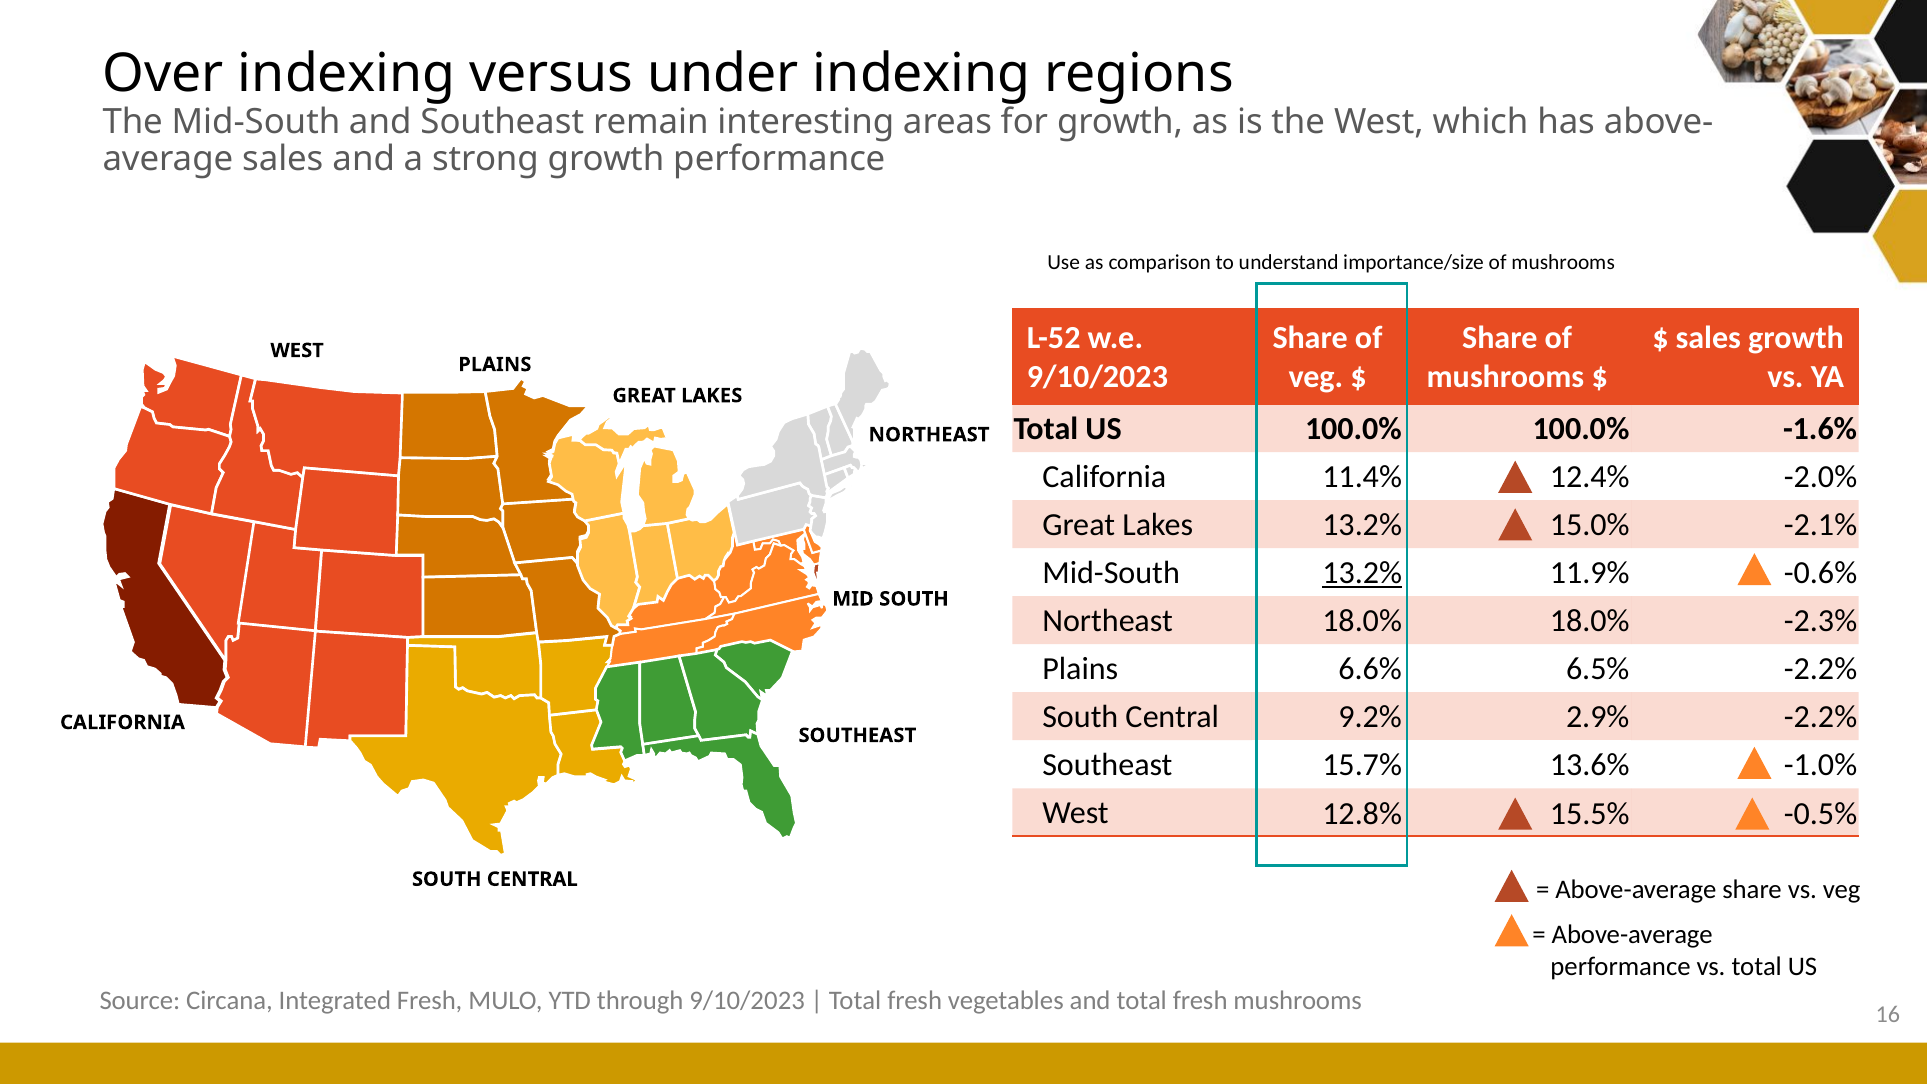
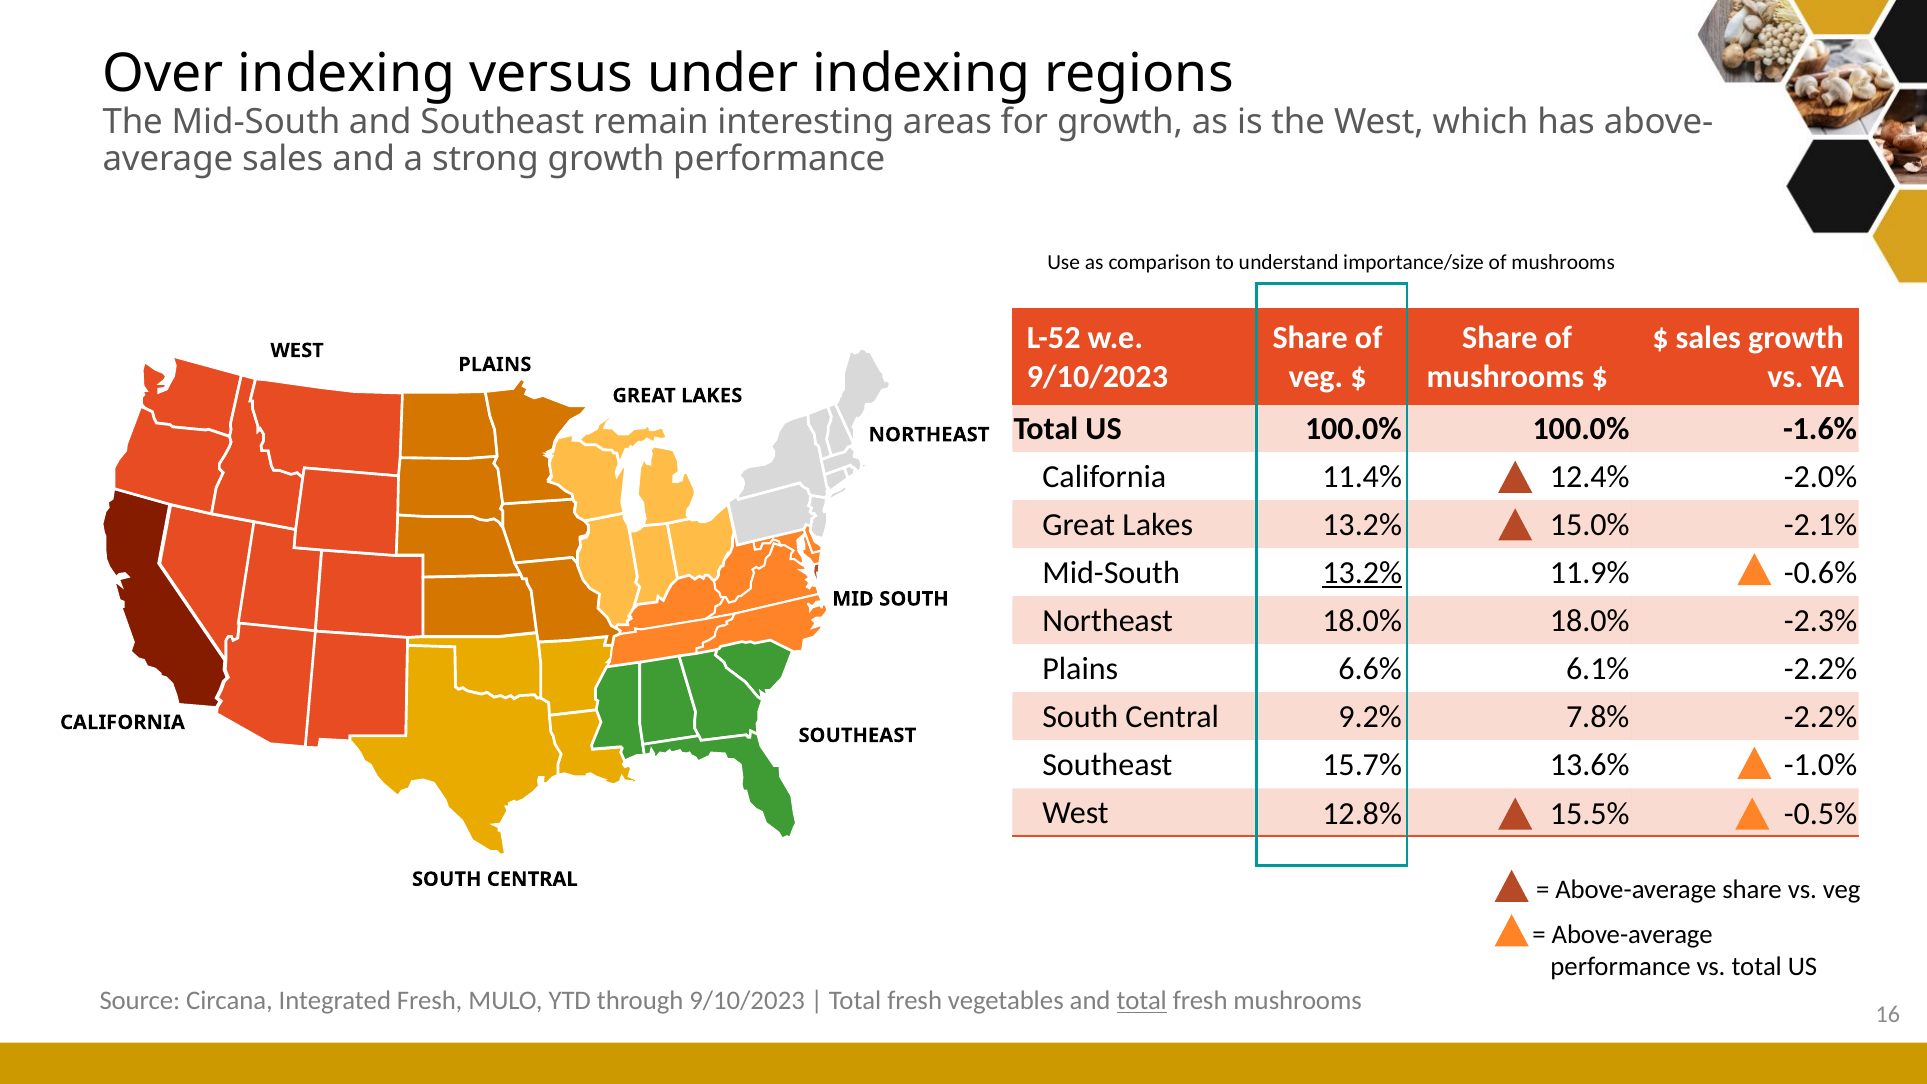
6.5%: 6.5% -> 6.1%
2.9%: 2.9% -> 7.8%
total at (1142, 1001) underline: none -> present
